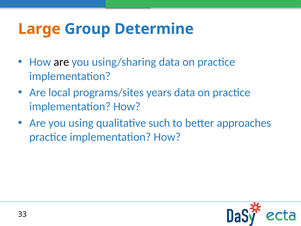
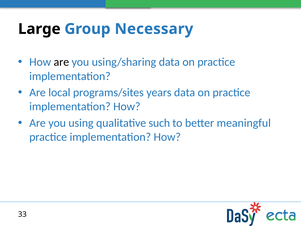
Large colour: orange -> black
Determine: Determine -> Necessary
approaches: approaches -> meaningful
